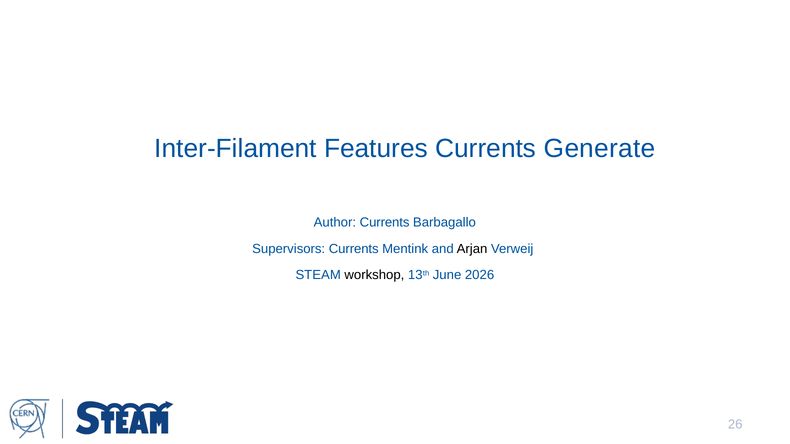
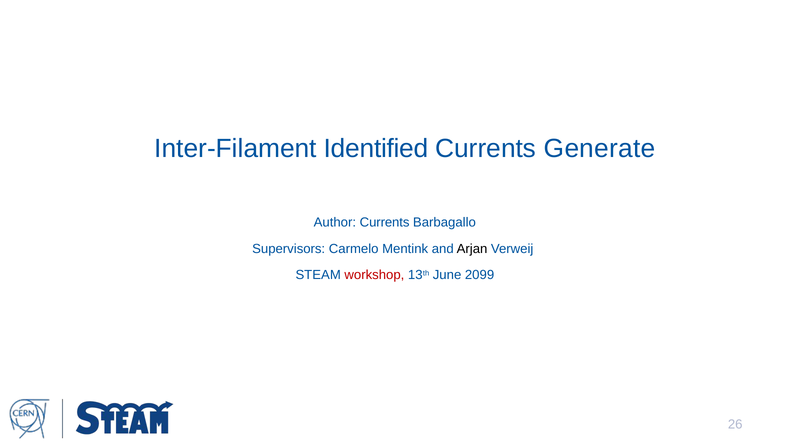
Features: Features -> Identified
Supervisors Currents: Currents -> Carmelo
workshop colour: black -> red
2026: 2026 -> 2099
